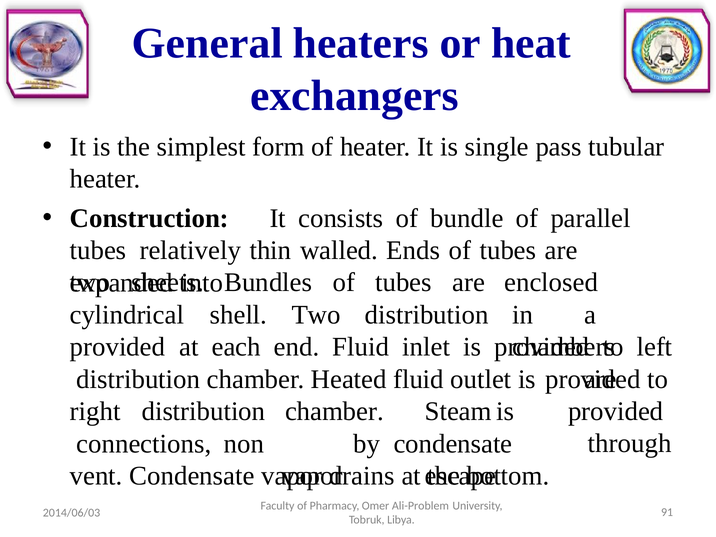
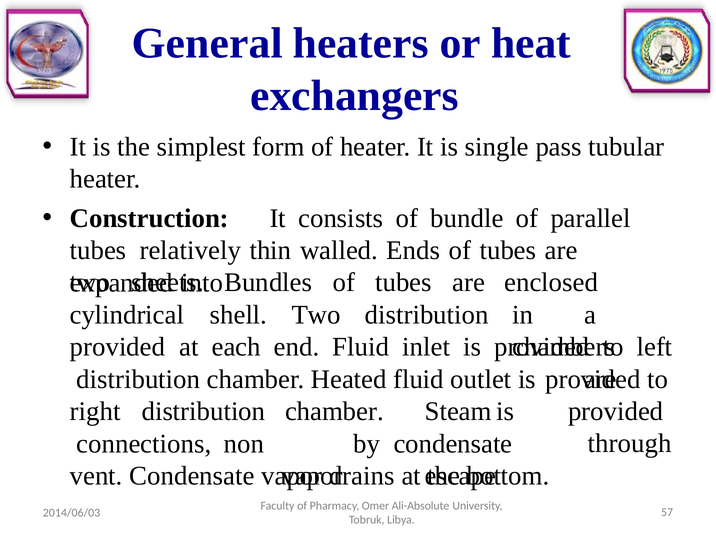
Ali-Problem: Ali-Problem -> Ali-Absolute
91: 91 -> 57
